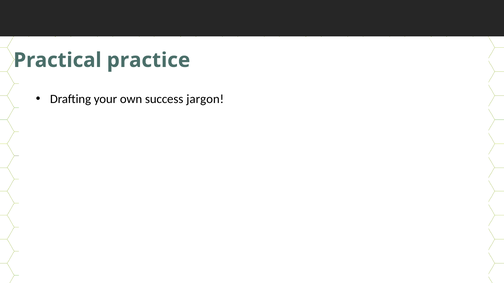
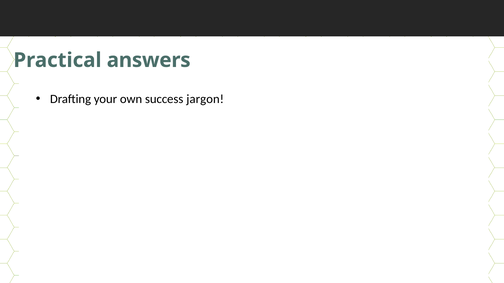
practice: practice -> answers
